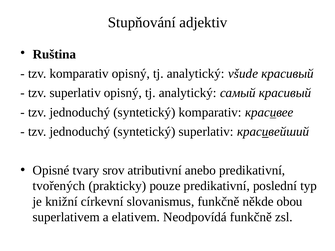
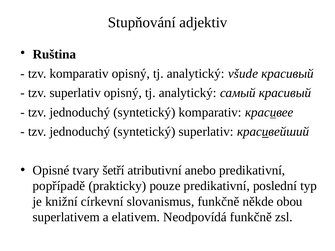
srov: srov -> šetří
tvořených: tvořených -> popřípadě
